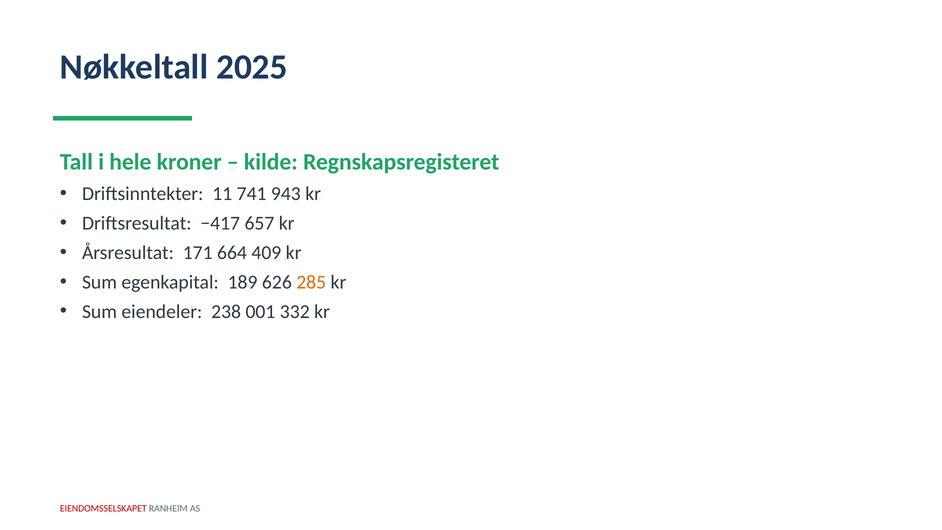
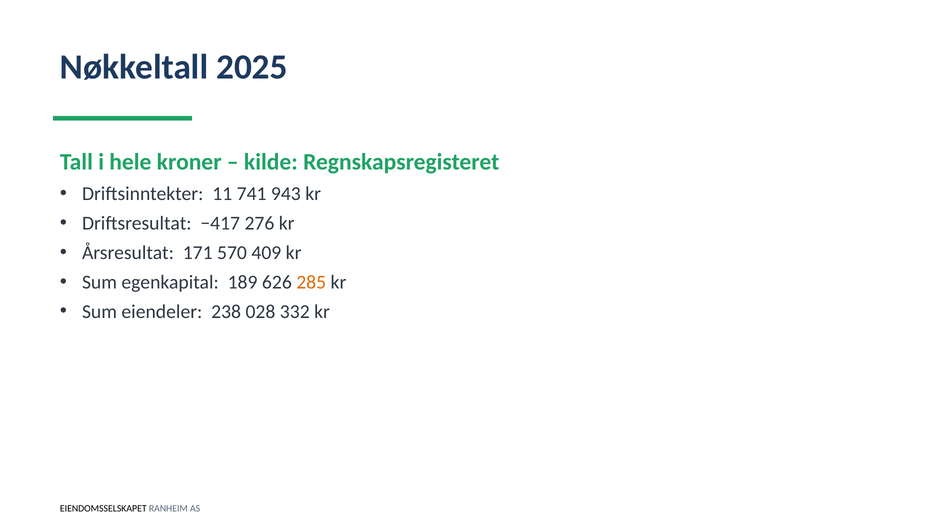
657: 657 -> 276
664: 664 -> 570
001: 001 -> 028
EIENDOMSSELSKAPET colour: red -> black
